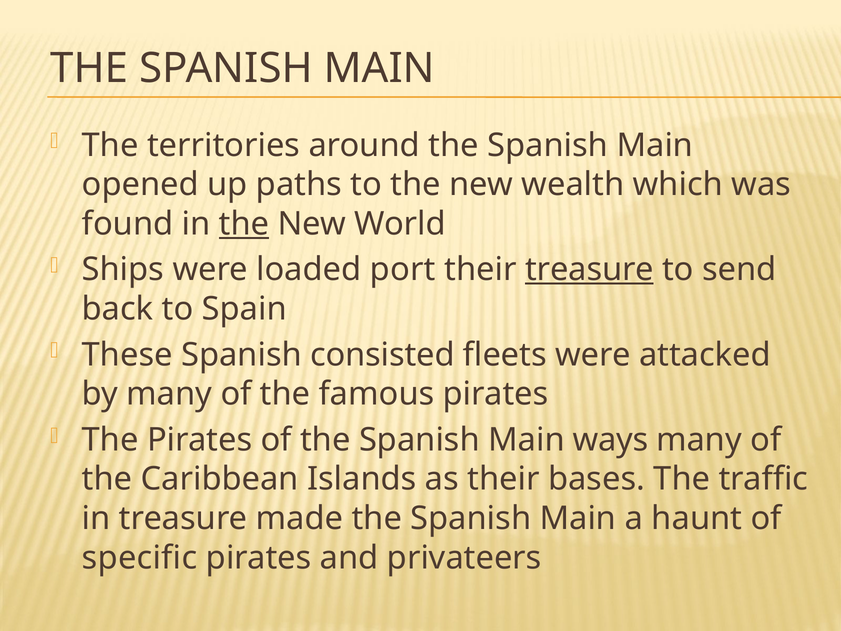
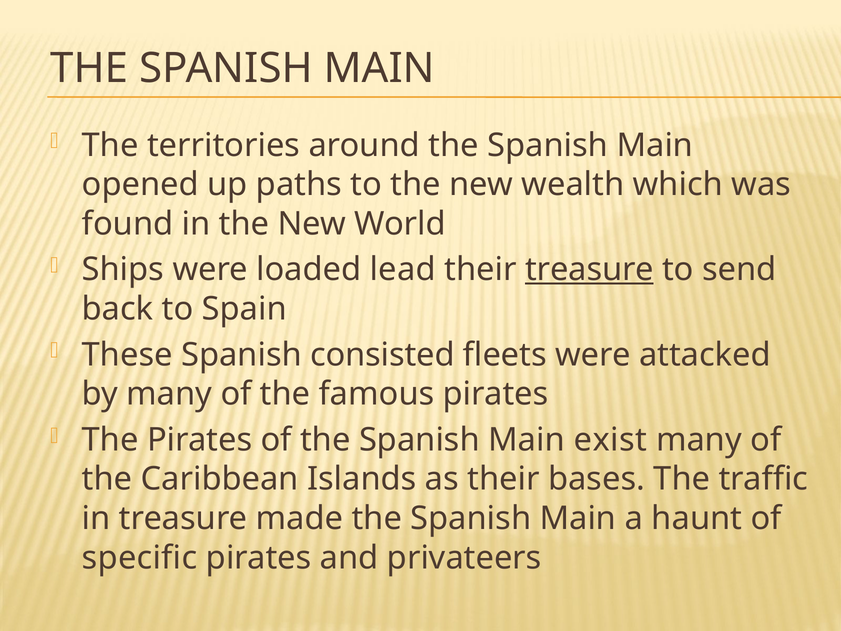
the at (244, 224) underline: present -> none
port: port -> lead
ways: ways -> exist
